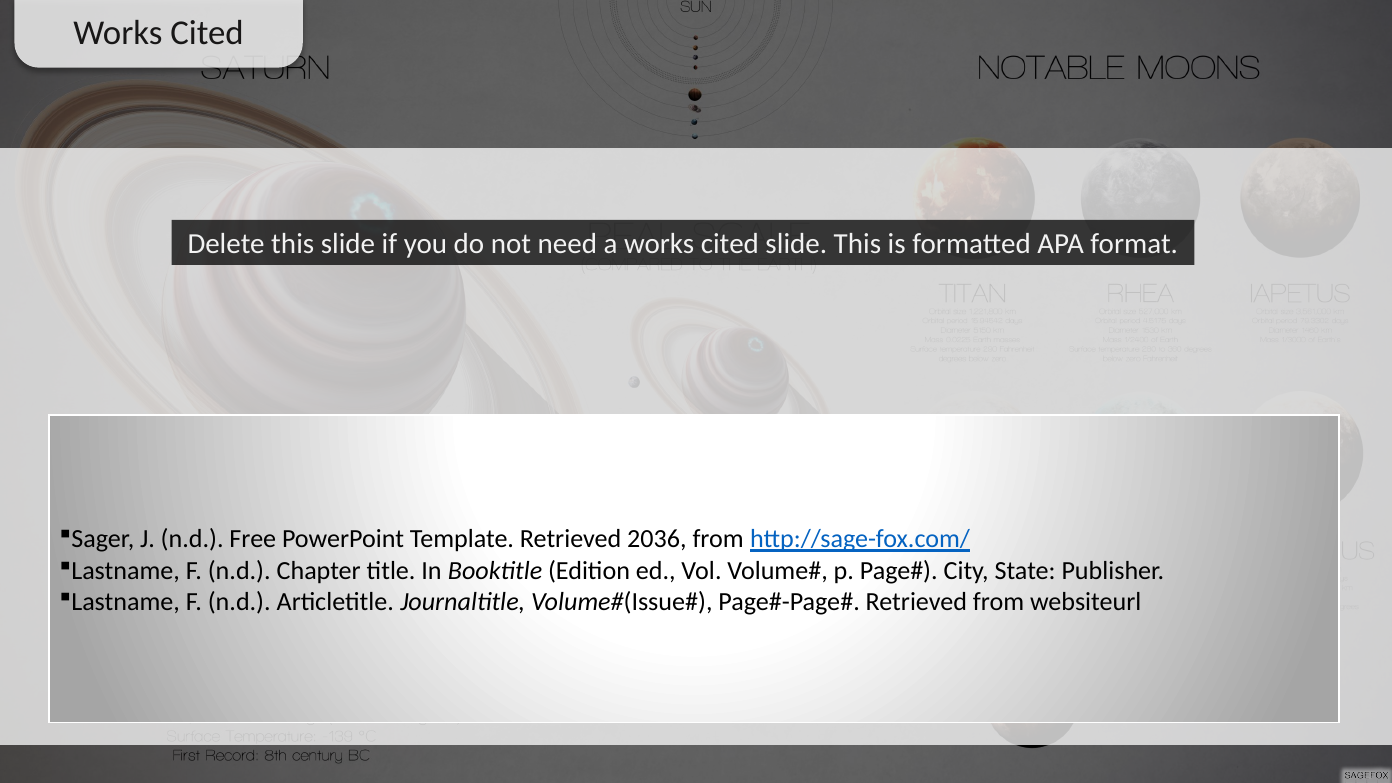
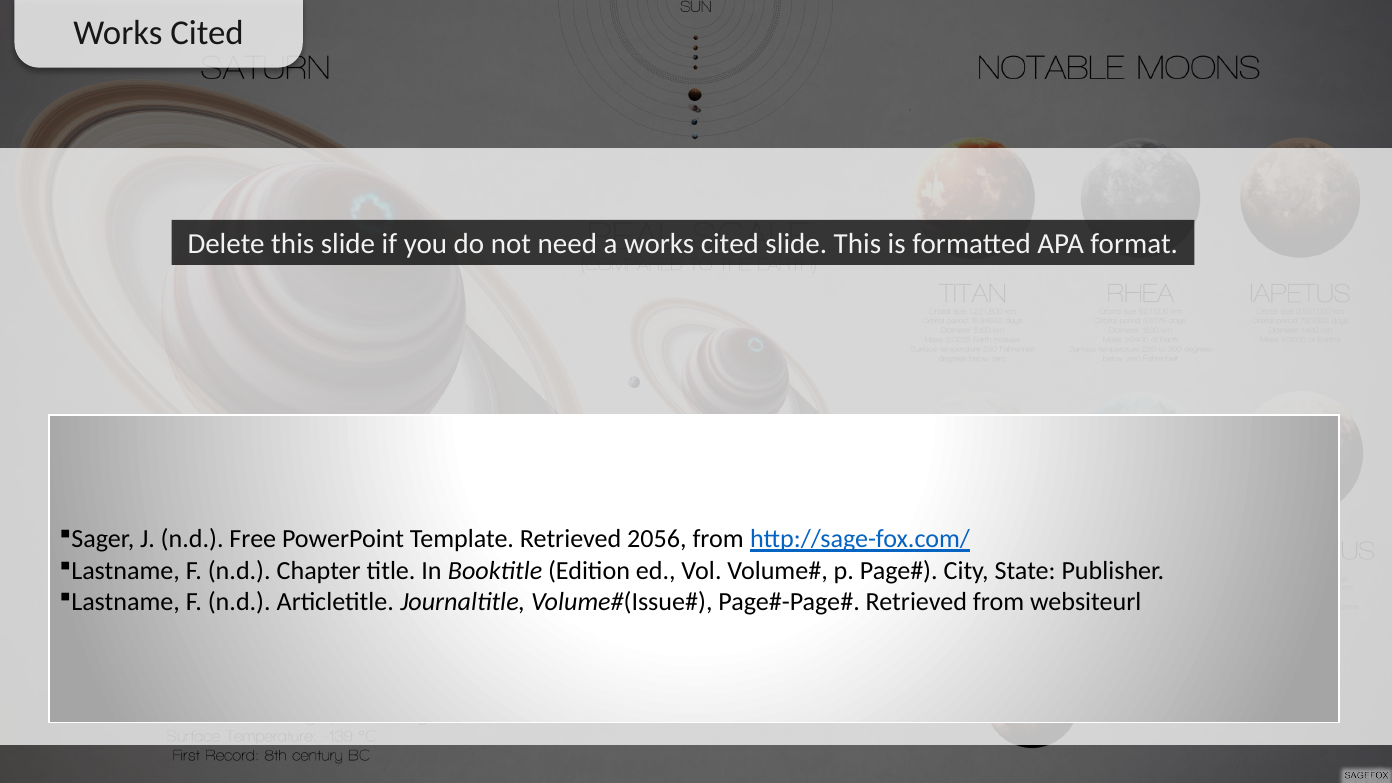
2036: 2036 -> 2056
